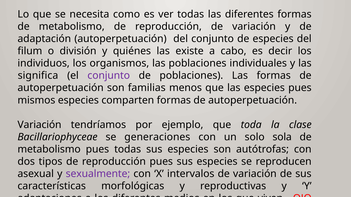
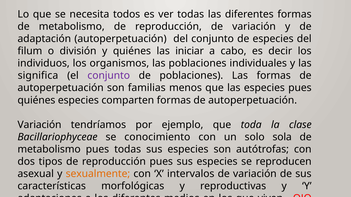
como: como -> todos
existe: existe -> iniciar
mismos at (36, 100): mismos -> quiénes
generaciones: generaciones -> conocimiento
sexualmente colour: purple -> orange
